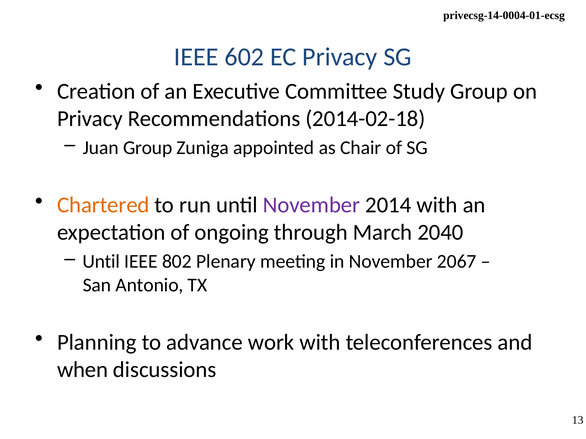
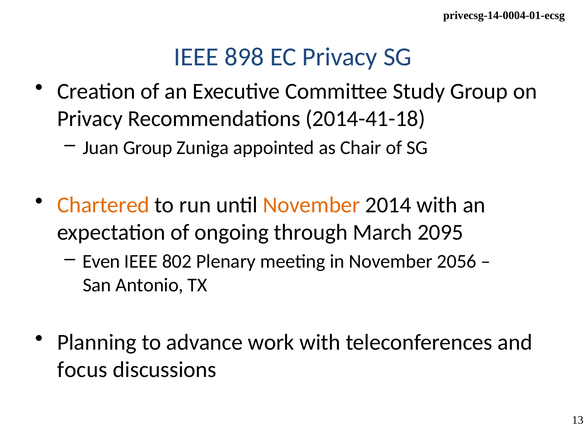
602: 602 -> 898
2014-02-18: 2014-02-18 -> 2014-41-18
November at (311, 205) colour: purple -> orange
2040: 2040 -> 2095
Until at (101, 262): Until -> Even
2067: 2067 -> 2056
when: when -> focus
